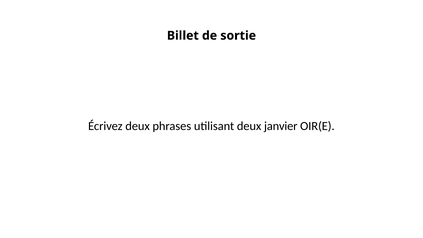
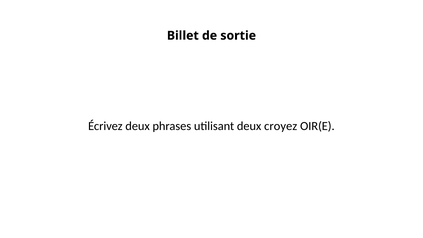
janvier: janvier -> croyez
